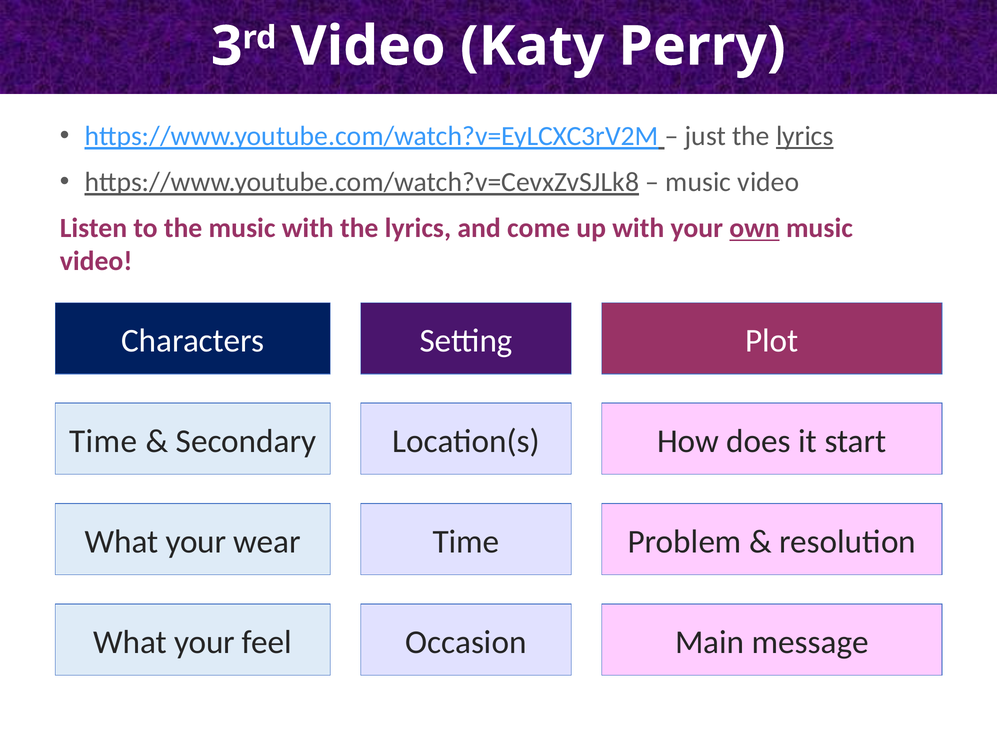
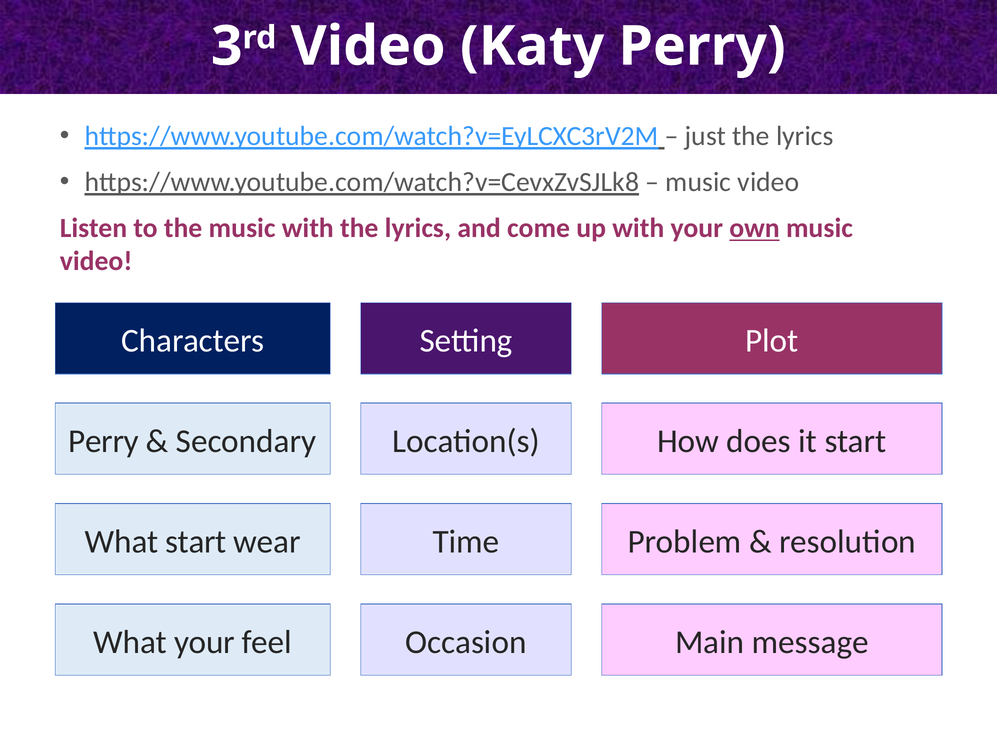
lyrics at (805, 136) underline: present -> none
Time at (103, 441): Time -> Perry
your at (196, 541): your -> start
